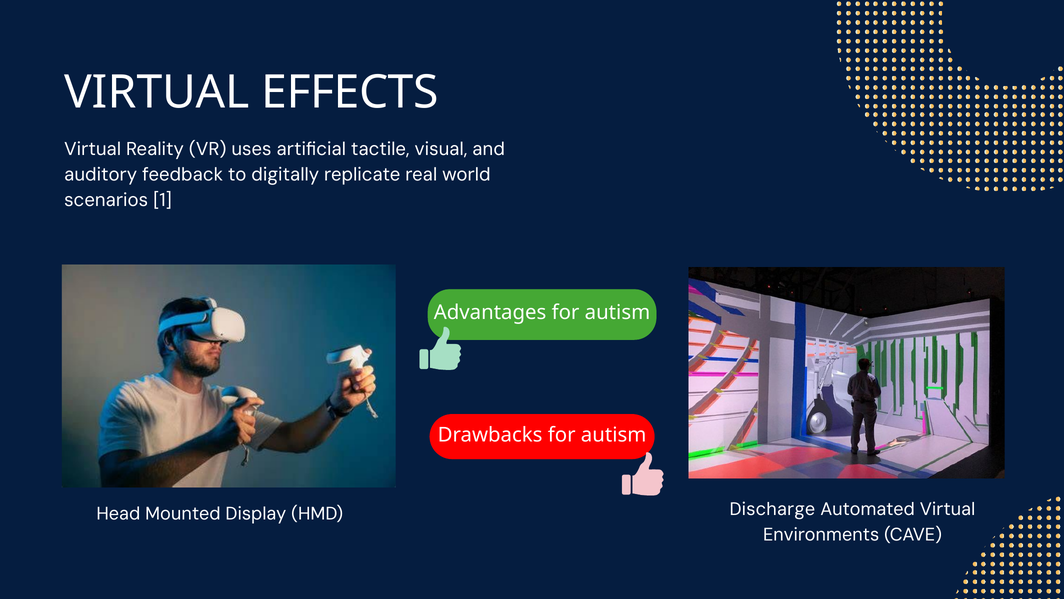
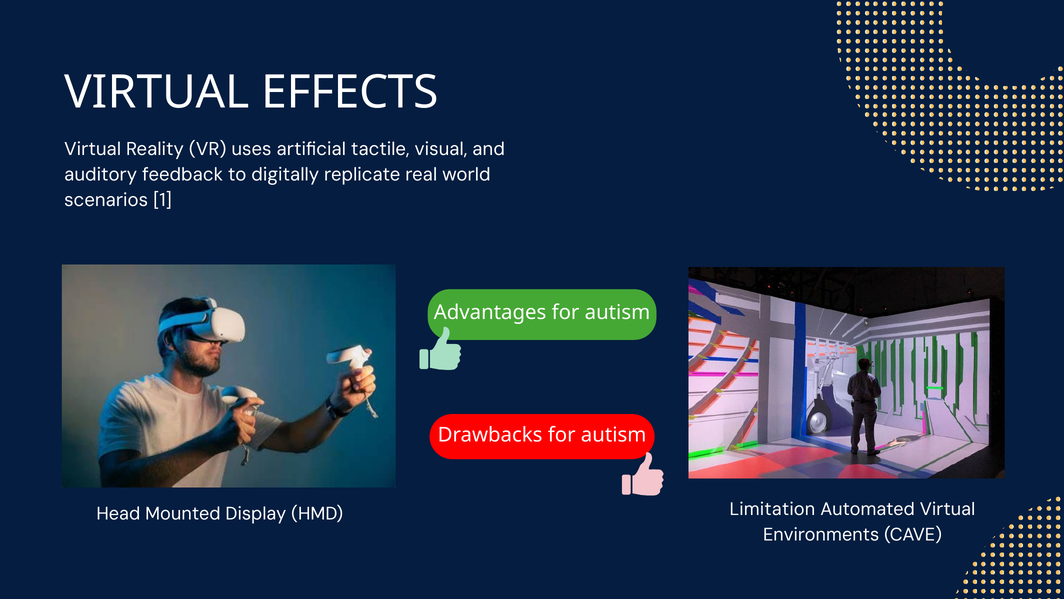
Discharge: Discharge -> Limitation
